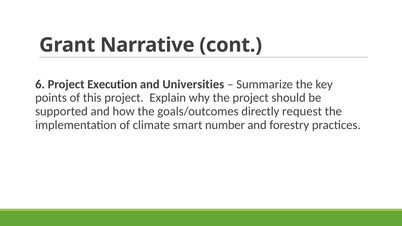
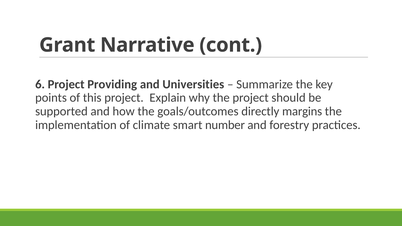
Execution: Execution -> Providing
request: request -> margins
